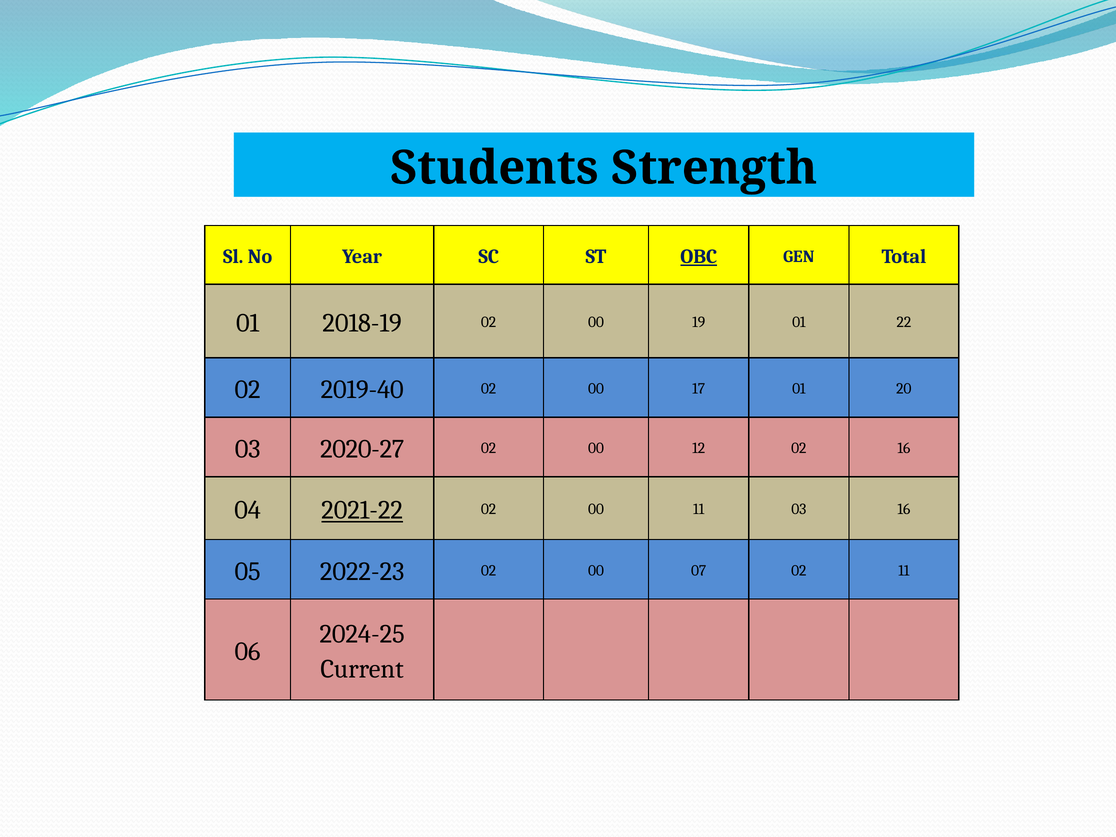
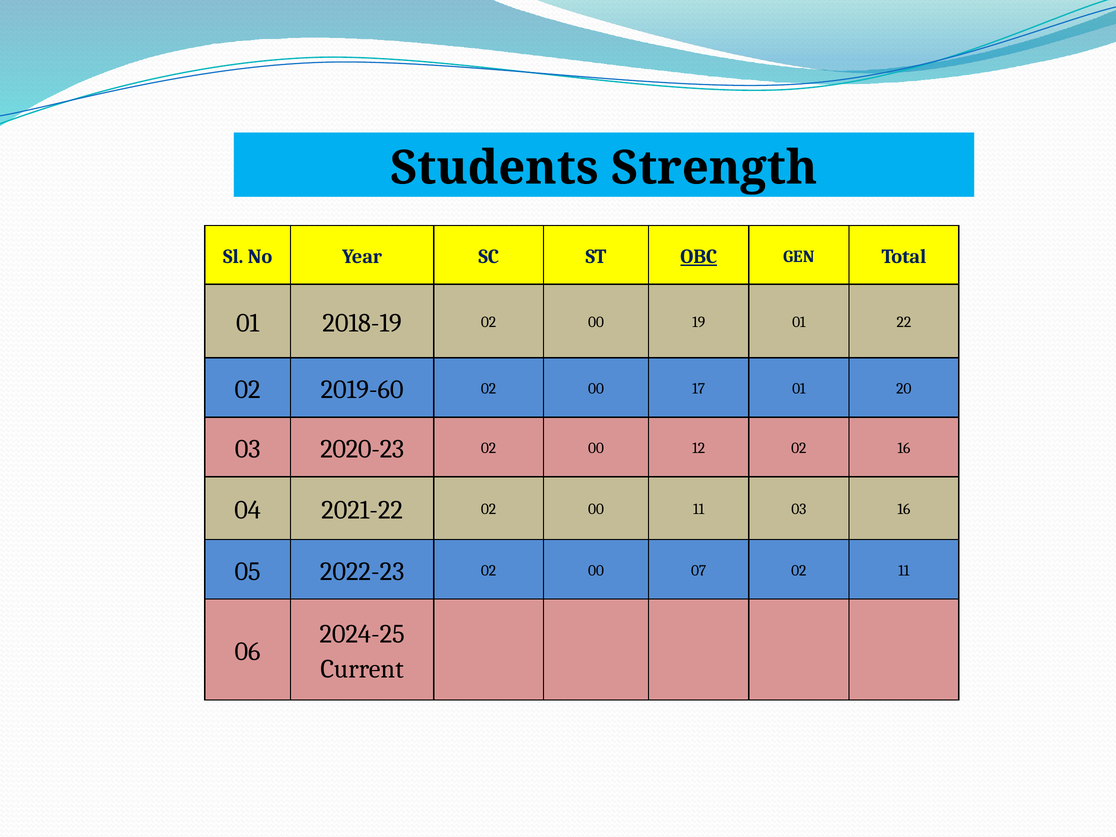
2019-40: 2019-40 -> 2019-60
2020-27: 2020-27 -> 2020-23
2021-22 underline: present -> none
